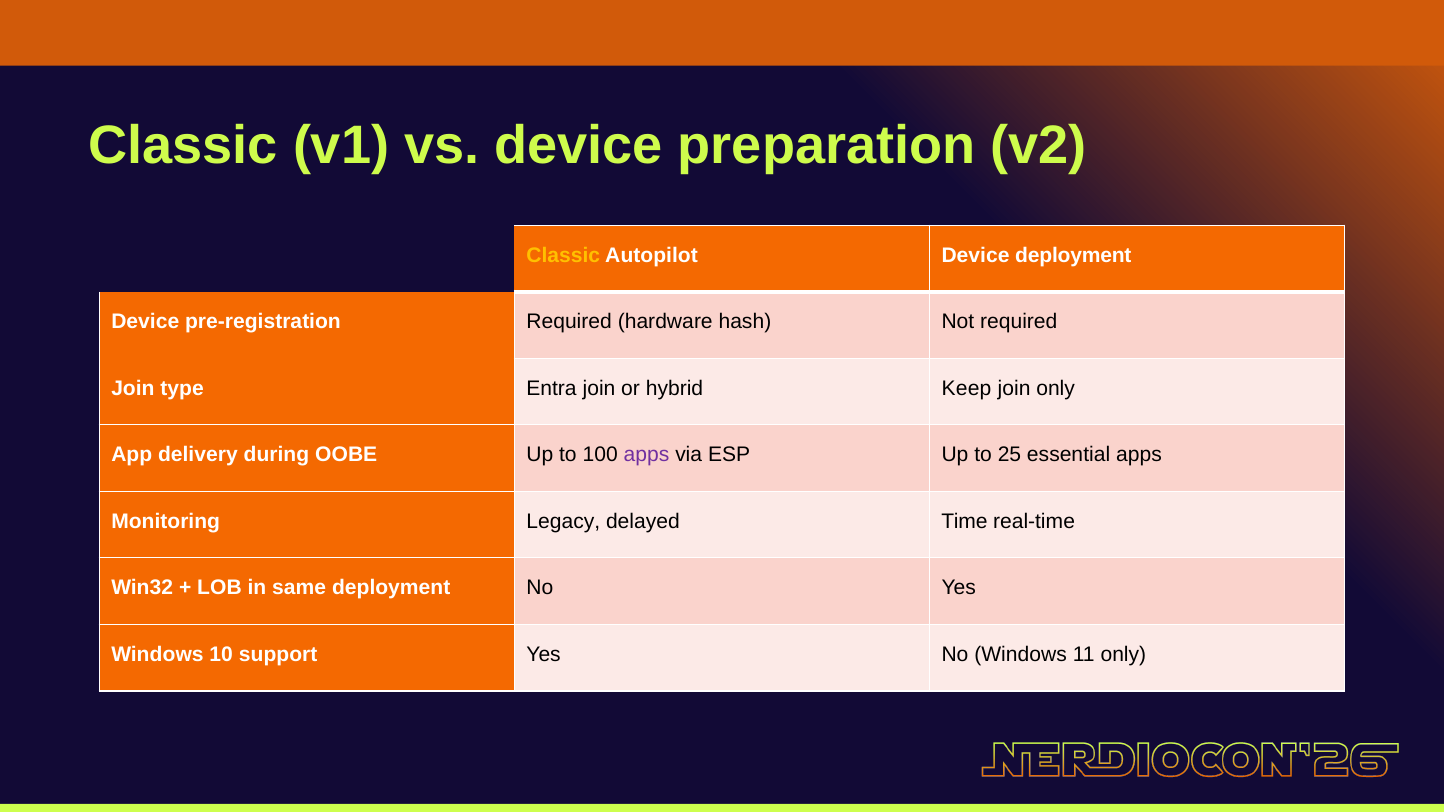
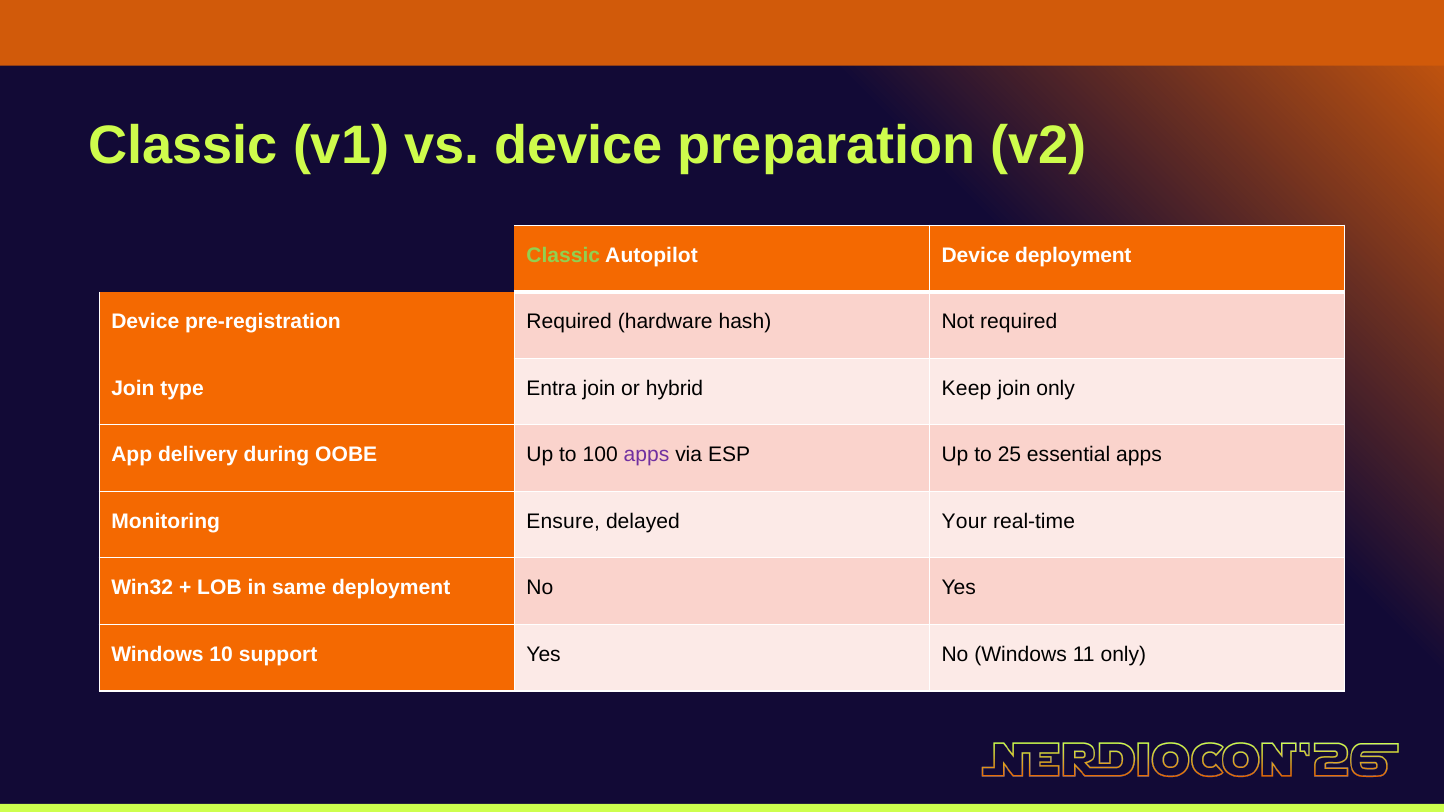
Classic at (563, 255) colour: yellow -> light green
Legacy: Legacy -> Ensure
Time: Time -> Your
